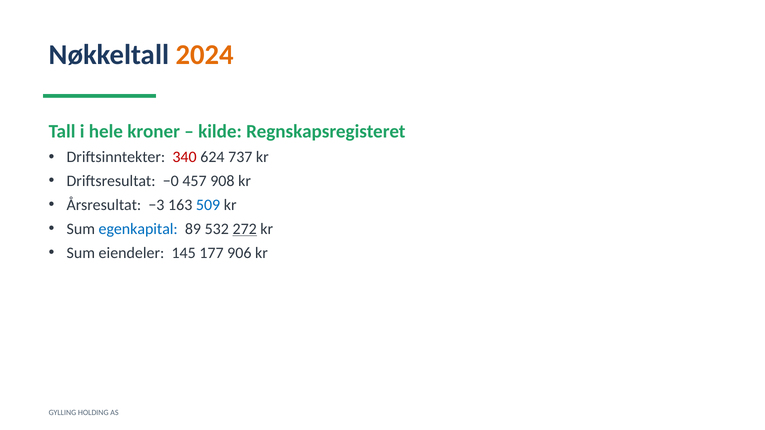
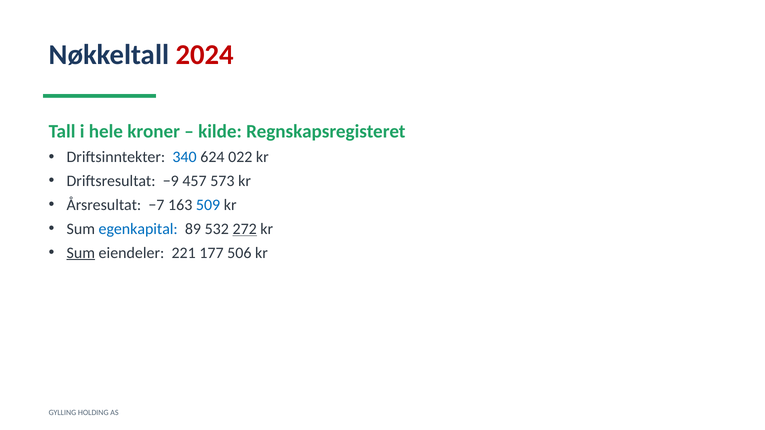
2024 colour: orange -> red
340 colour: red -> blue
737: 737 -> 022
−0: −0 -> −9
908: 908 -> 573
−3: −3 -> −7
Sum at (81, 253) underline: none -> present
145: 145 -> 221
906: 906 -> 506
